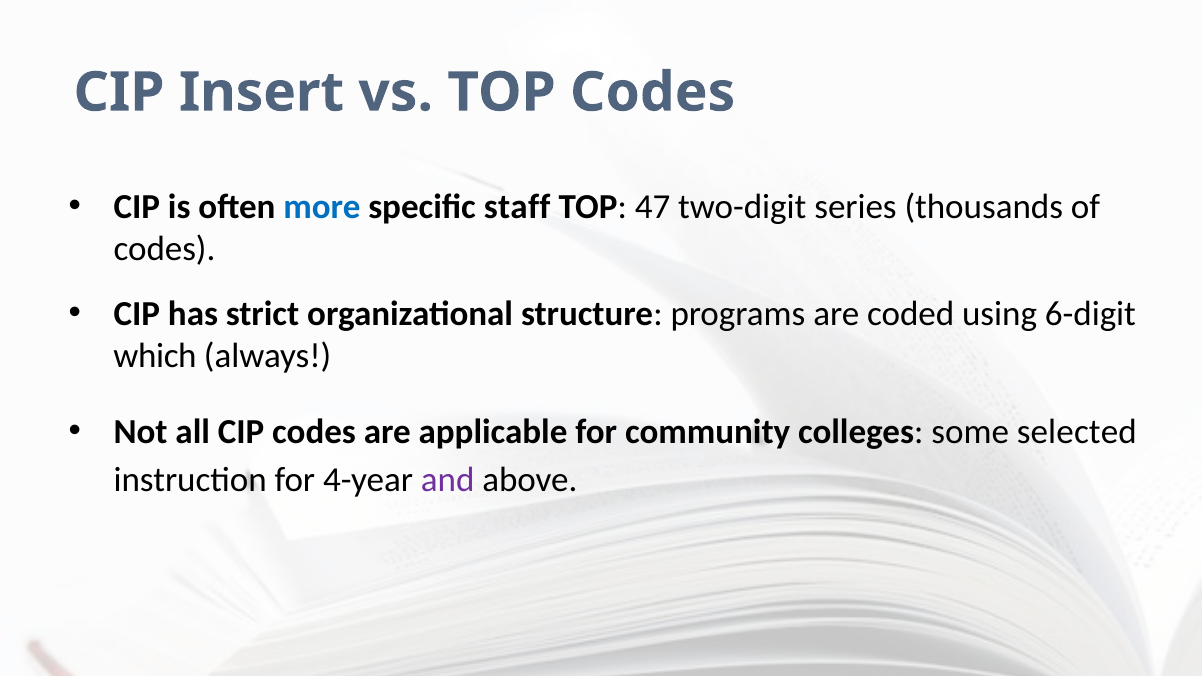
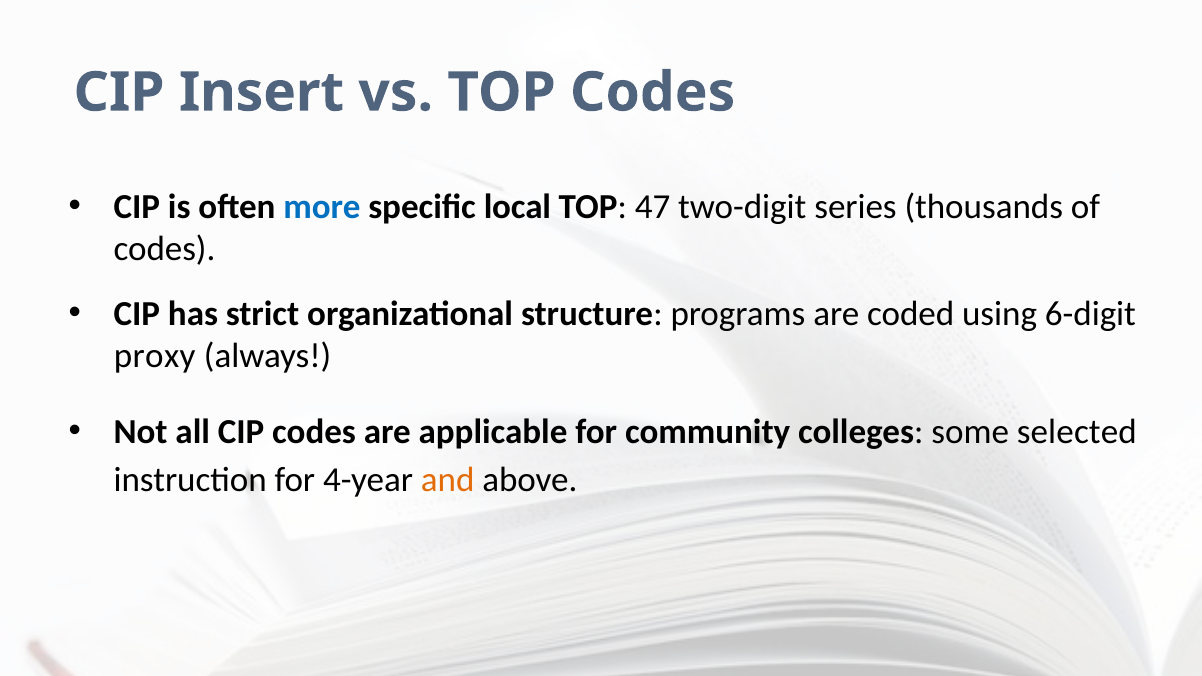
staff: staff -> local
which: which -> proxy
and colour: purple -> orange
